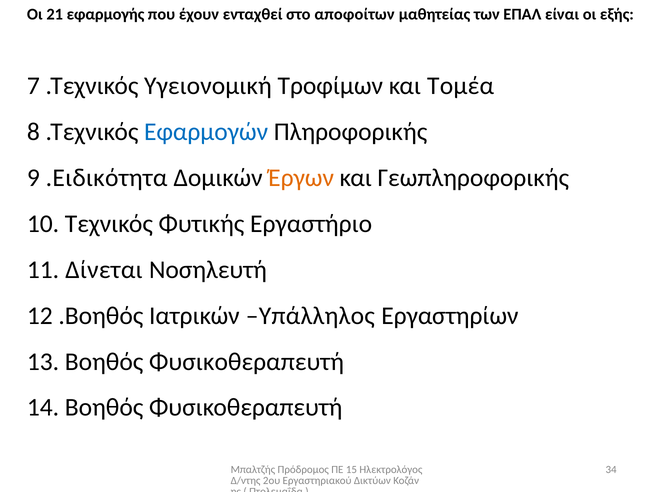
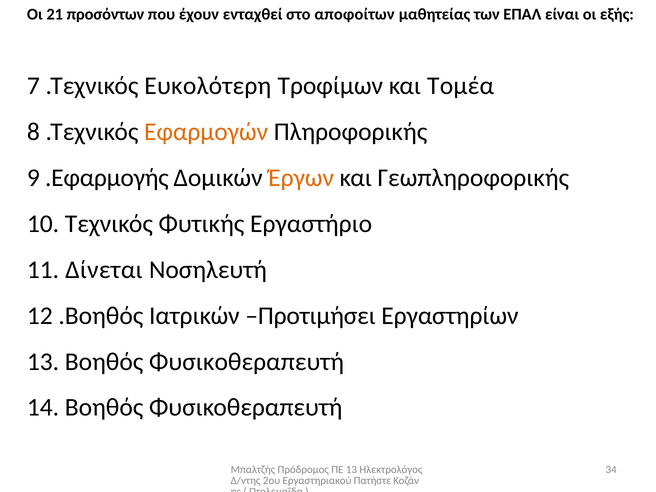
εφαρμογής: εφαρμογής -> προσόντων
Υγειονομική: Υγειονομική -> Ευκολότερη
Εφαρμογών colour: blue -> orange
.Ειδικότητα: .Ειδικότητα -> .Εφαρμογής
Υπάλληλος: Υπάλληλος -> Προτιμήσει
ΠΕ 15: 15 -> 13
Δικτύων: Δικτύων -> Πατήστε
